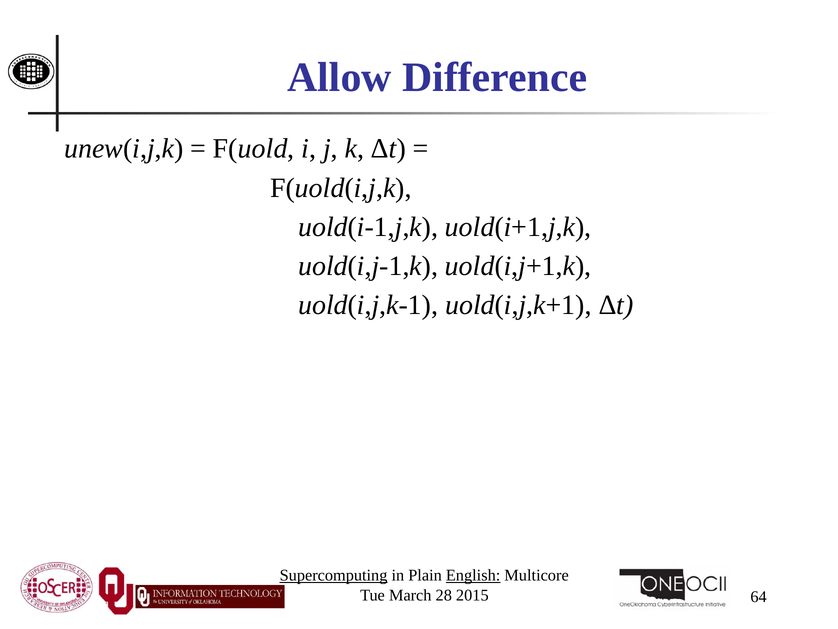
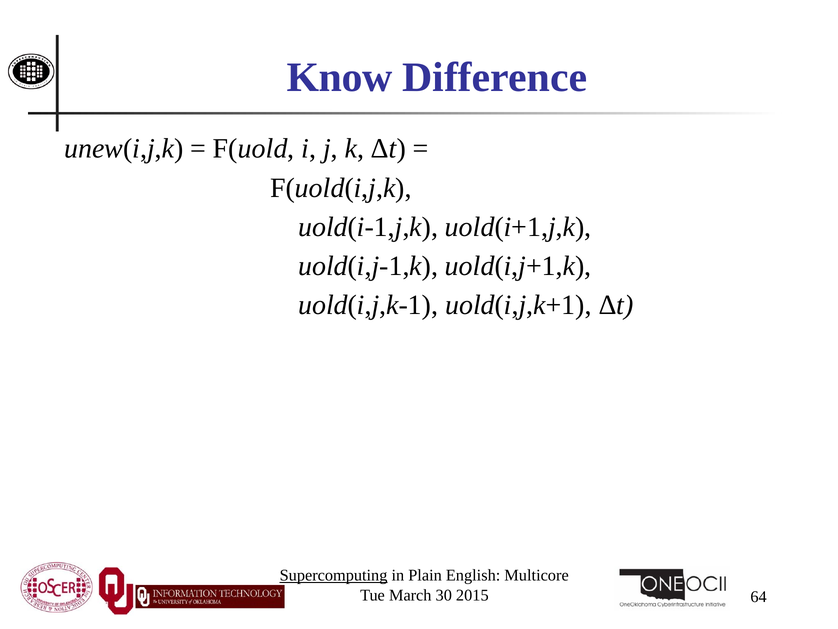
Allow: Allow -> Know
English underline: present -> none
28: 28 -> 30
